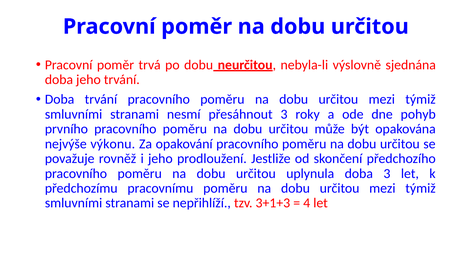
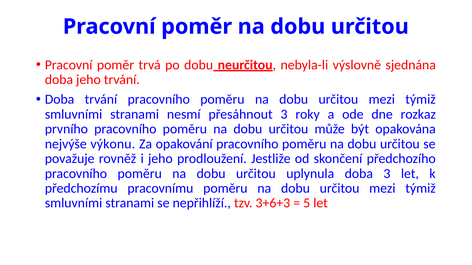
pohyb: pohyb -> rozkaz
3+1+3: 3+1+3 -> 3+6+3
4: 4 -> 5
